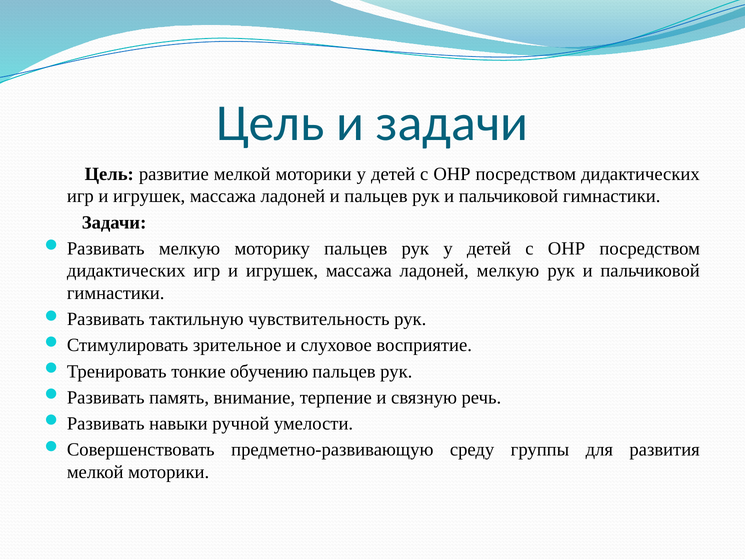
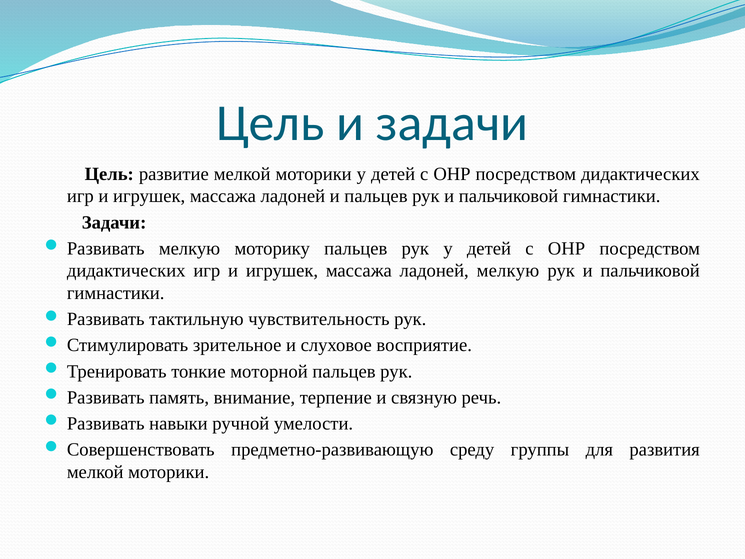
обучению: обучению -> моторной
